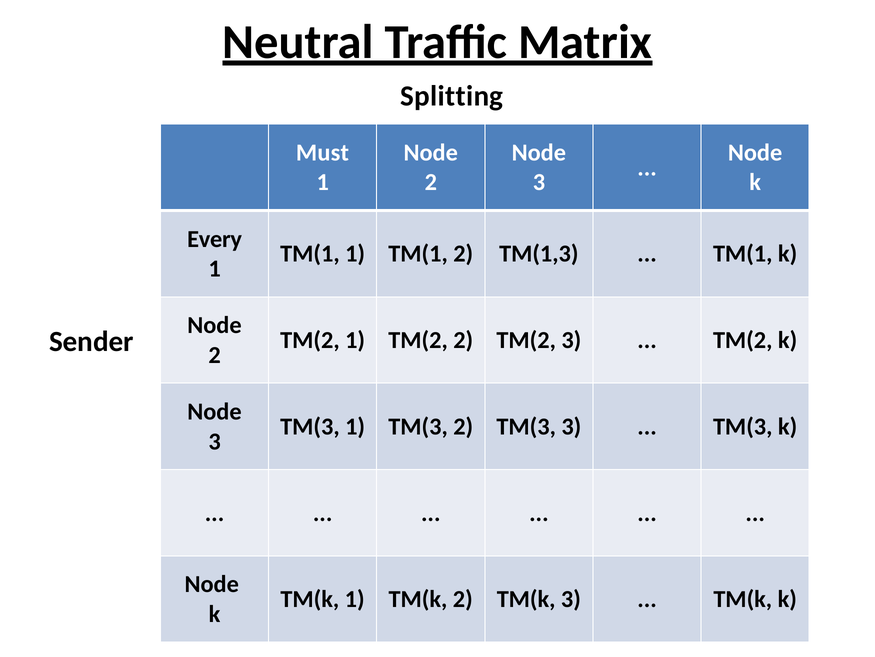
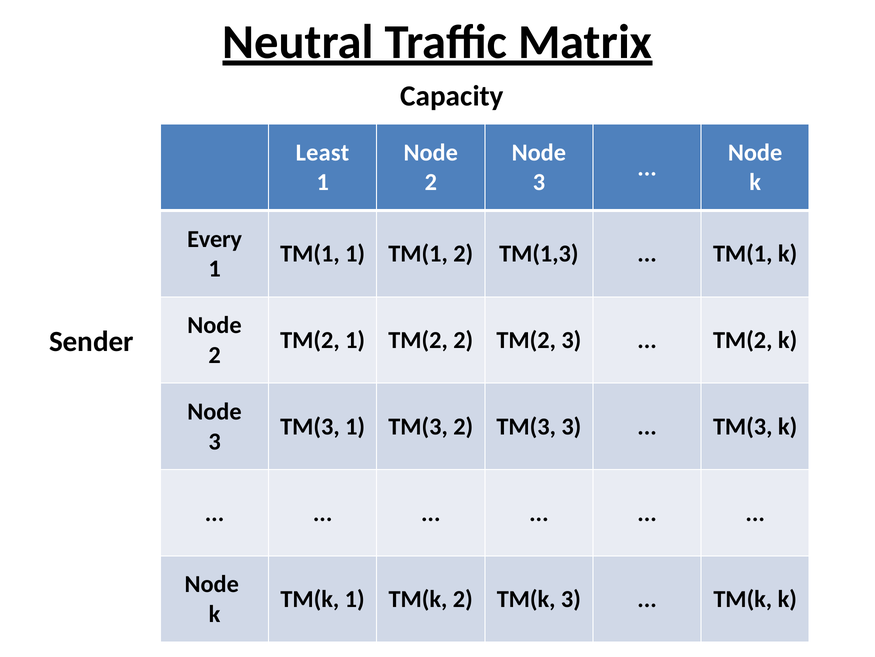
Splitting: Splitting -> Capacity
Must: Must -> Least
